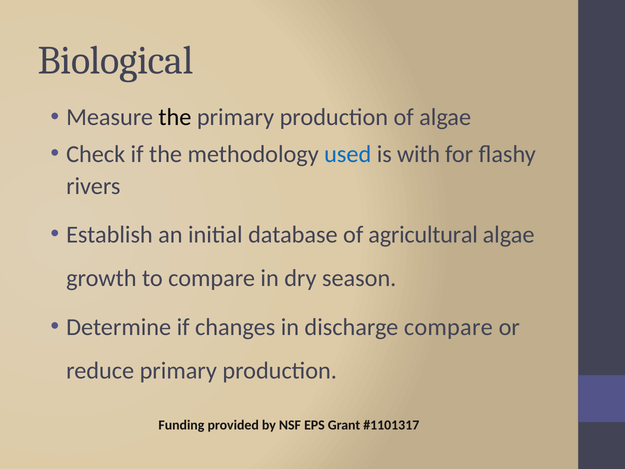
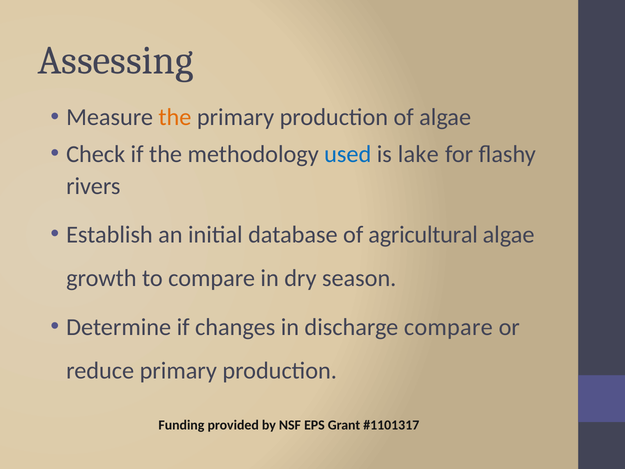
Biological: Biological -> Assessing
the at (175, 117) colour: black -> orange
with: with -> lake
